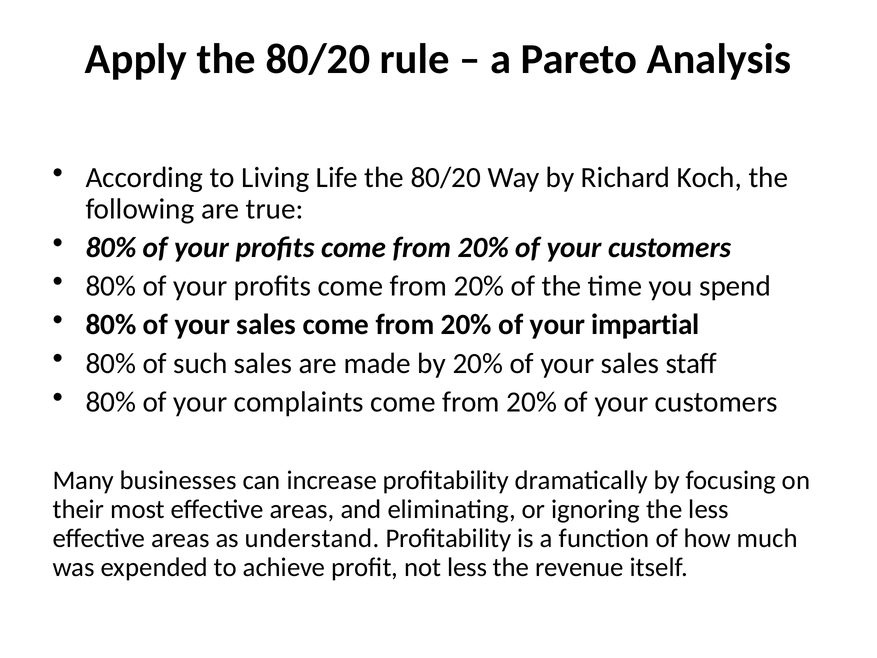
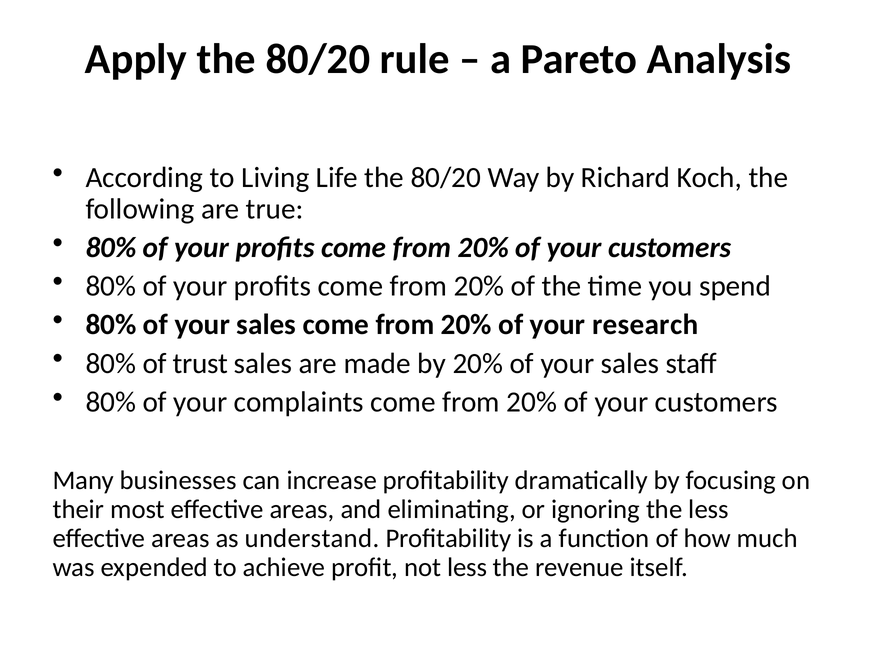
impartial: impartial -> research
such: such -> trust
